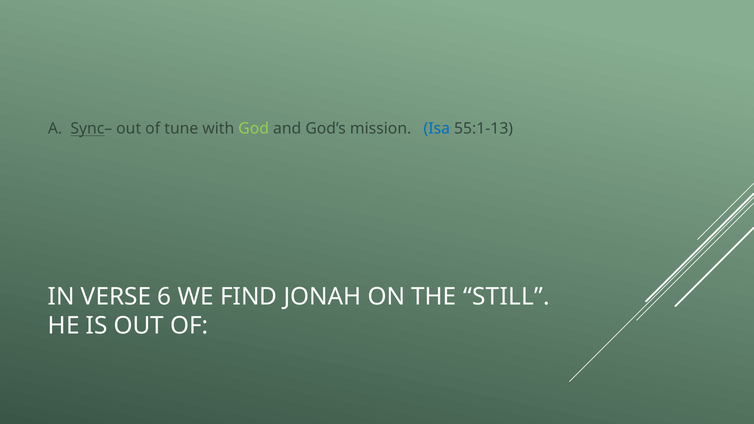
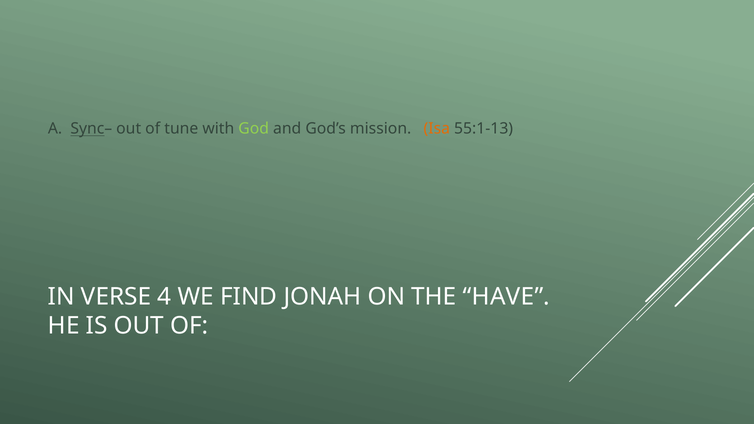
Isa colour: blue -> orange
6: 6 -> 4
STILL: STILL -> HAVE
